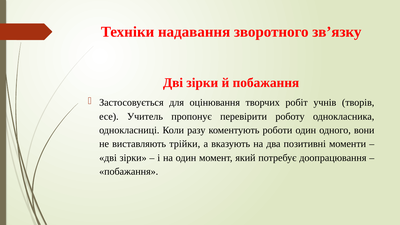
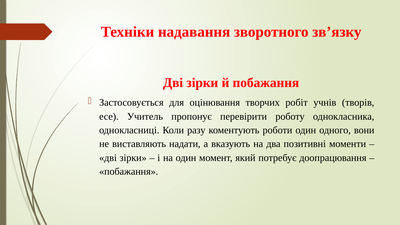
трійки: трійки -> надати
